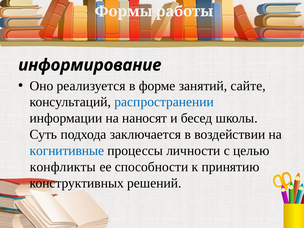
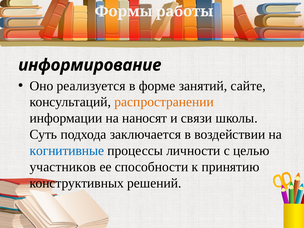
распространении colour: blue -> orange
бесед: бесед -> связи
конфликты: конфликты -> участников
